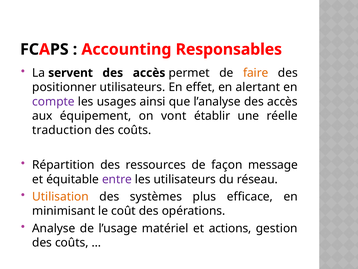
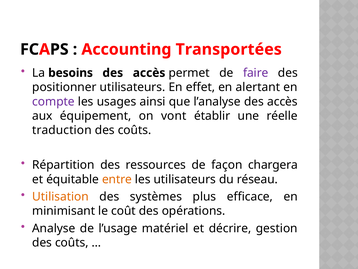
Responsables: Responsables -> Transportées
servent: servent -> besoins
faire colour: orange -> purple
message: message -> chargera
entre colour: purple -> orange
actions: actions -> décrire
